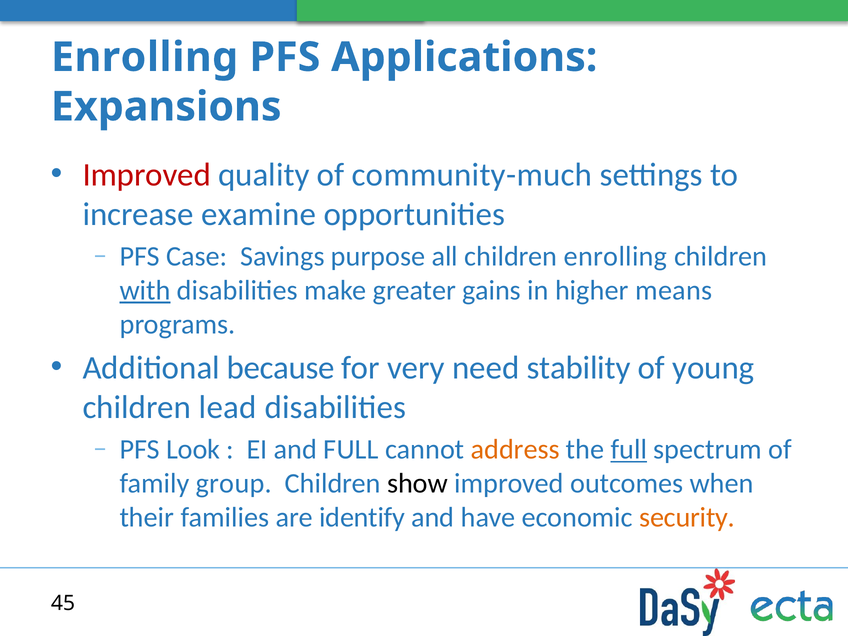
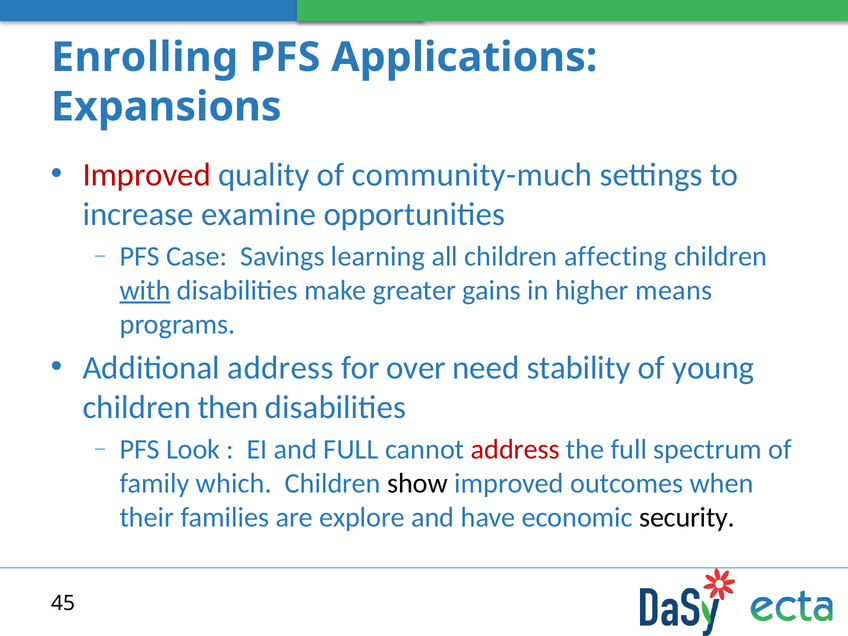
purpose: purpose -> learning
children enrolling: enrolling -> affecting
Additional because: because -> address
very: very -> over
lead: lead -> then
address at (515, 450) colour: orange -> red
full at (629, 450) underline: present -> none
group: group -> which
identify: identify -> explore
security colour: orange -> black
